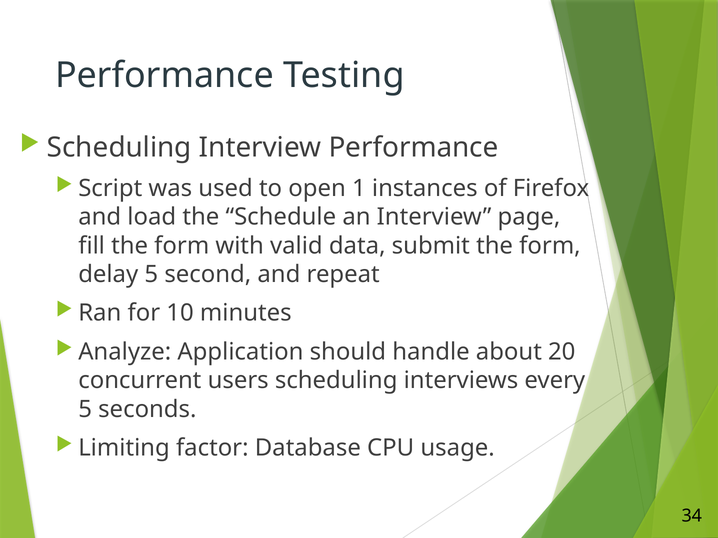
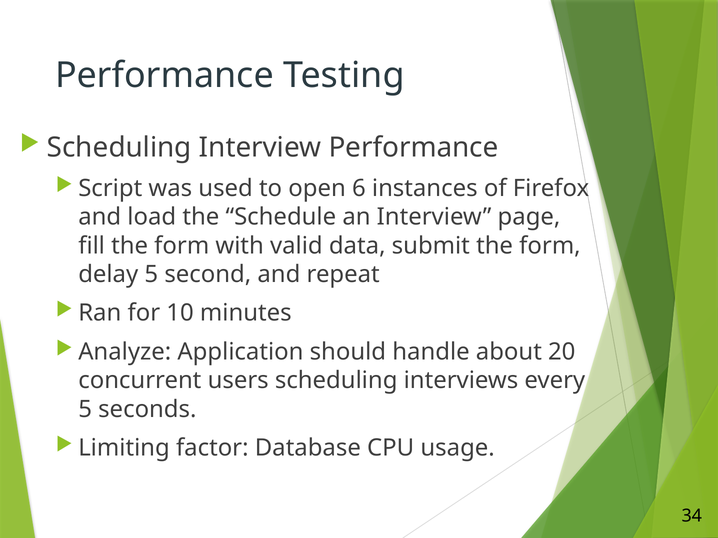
1: 1 -> 6
